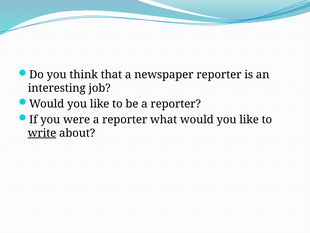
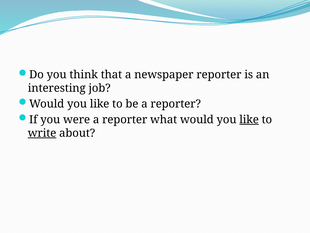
like at (249, 119) underline: none -> present
